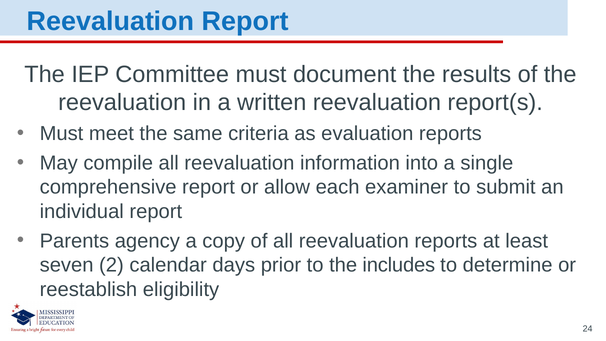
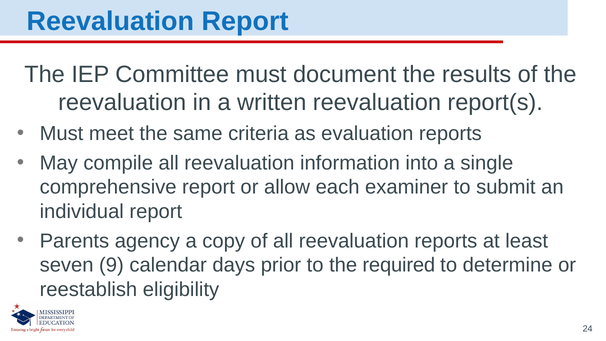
2: 2 -> 9
includes: includes -> required
